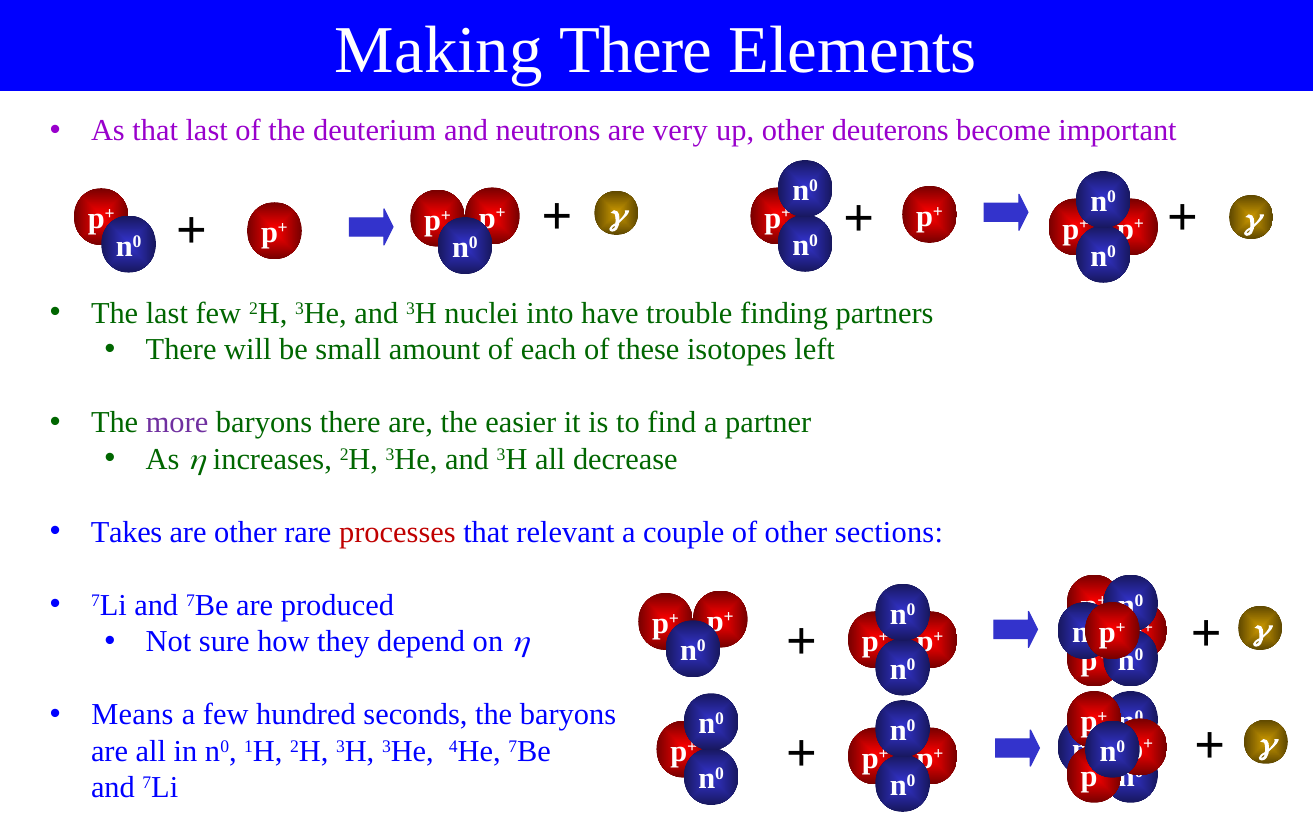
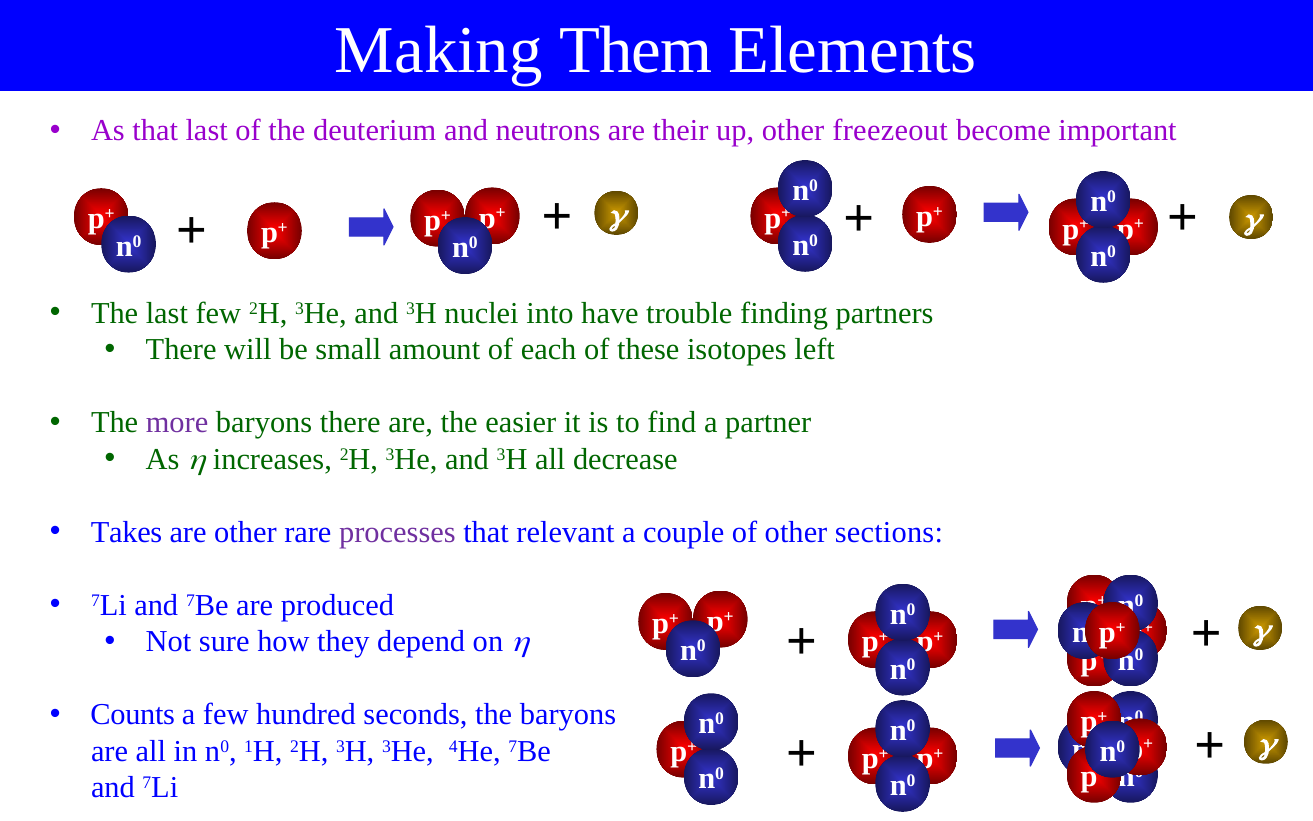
Making There: There -> Them
very: very -> their
deuterons: deuterons -> freezeout
processes colour: red -> purple
Means: Means -> Counts
